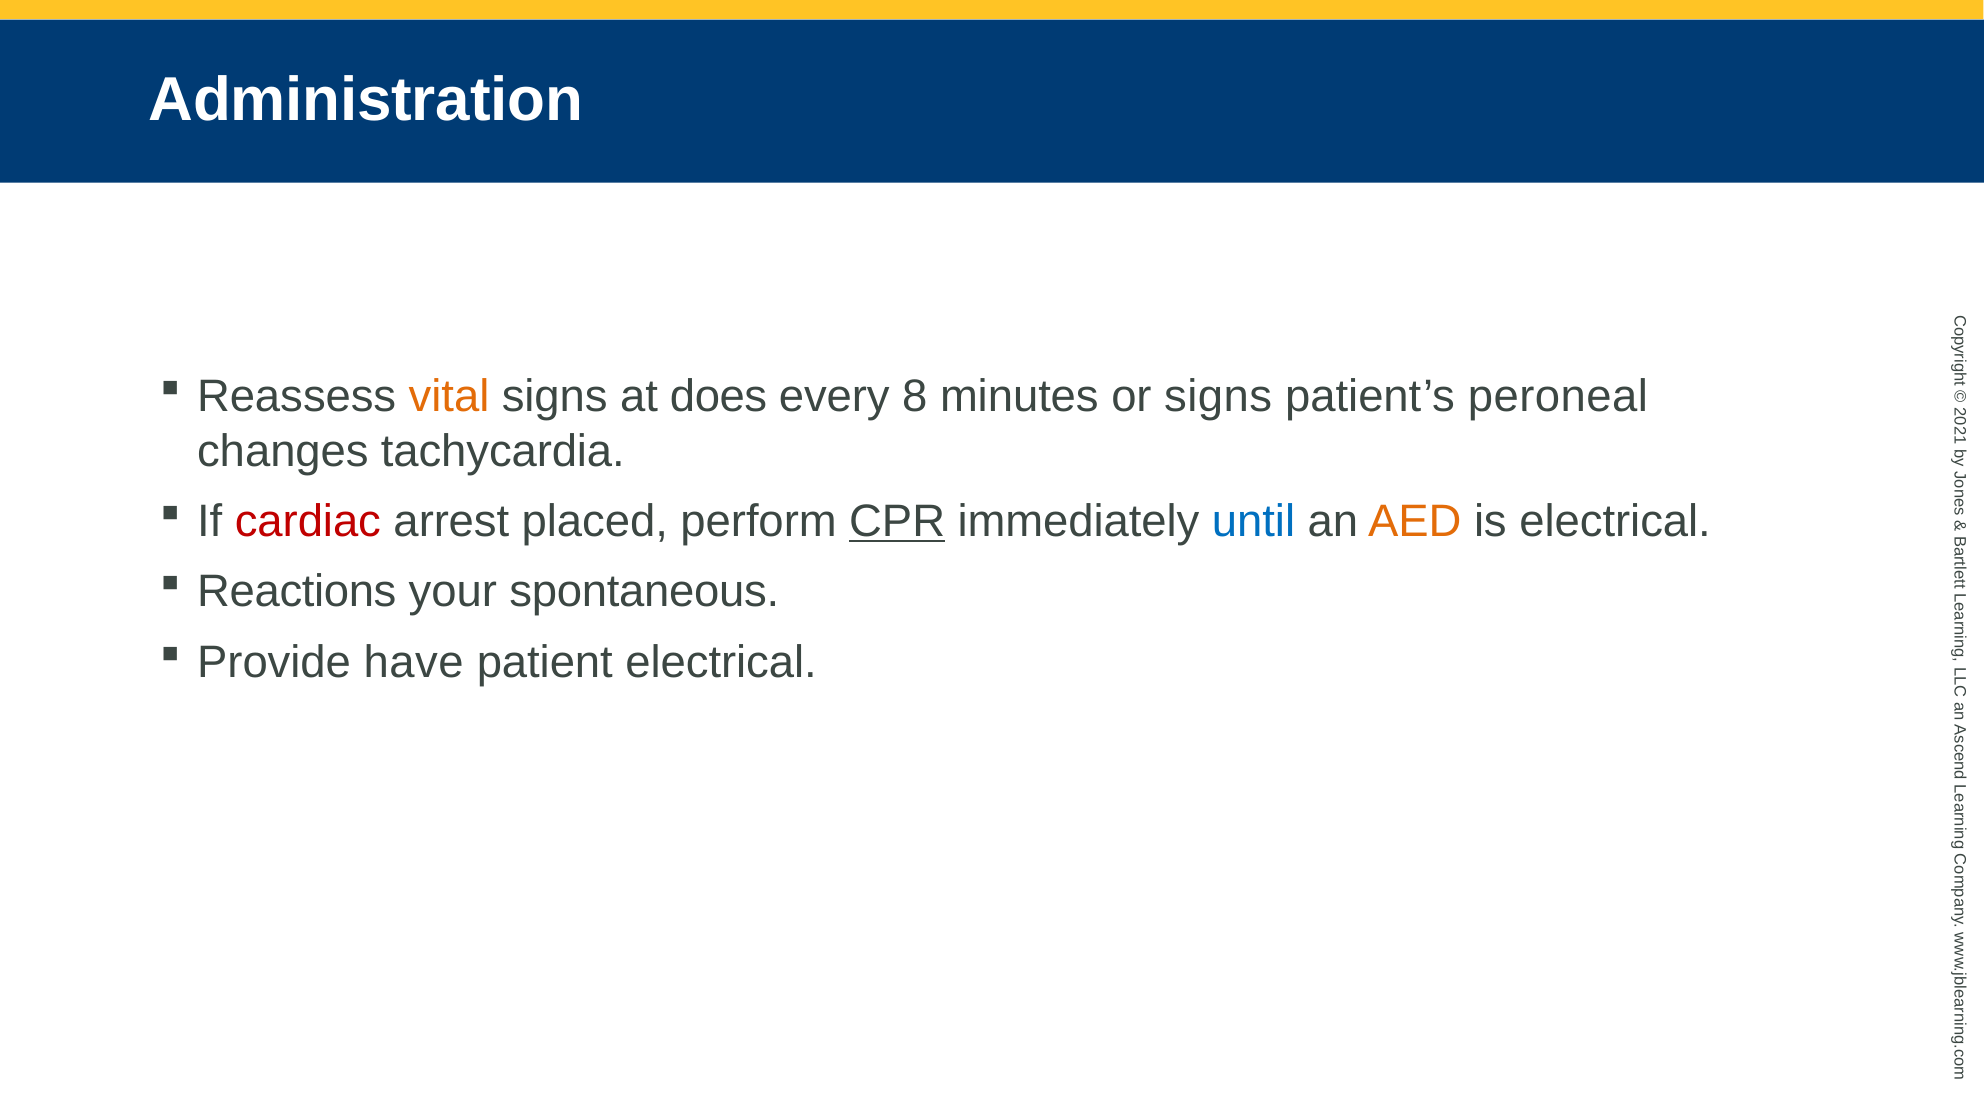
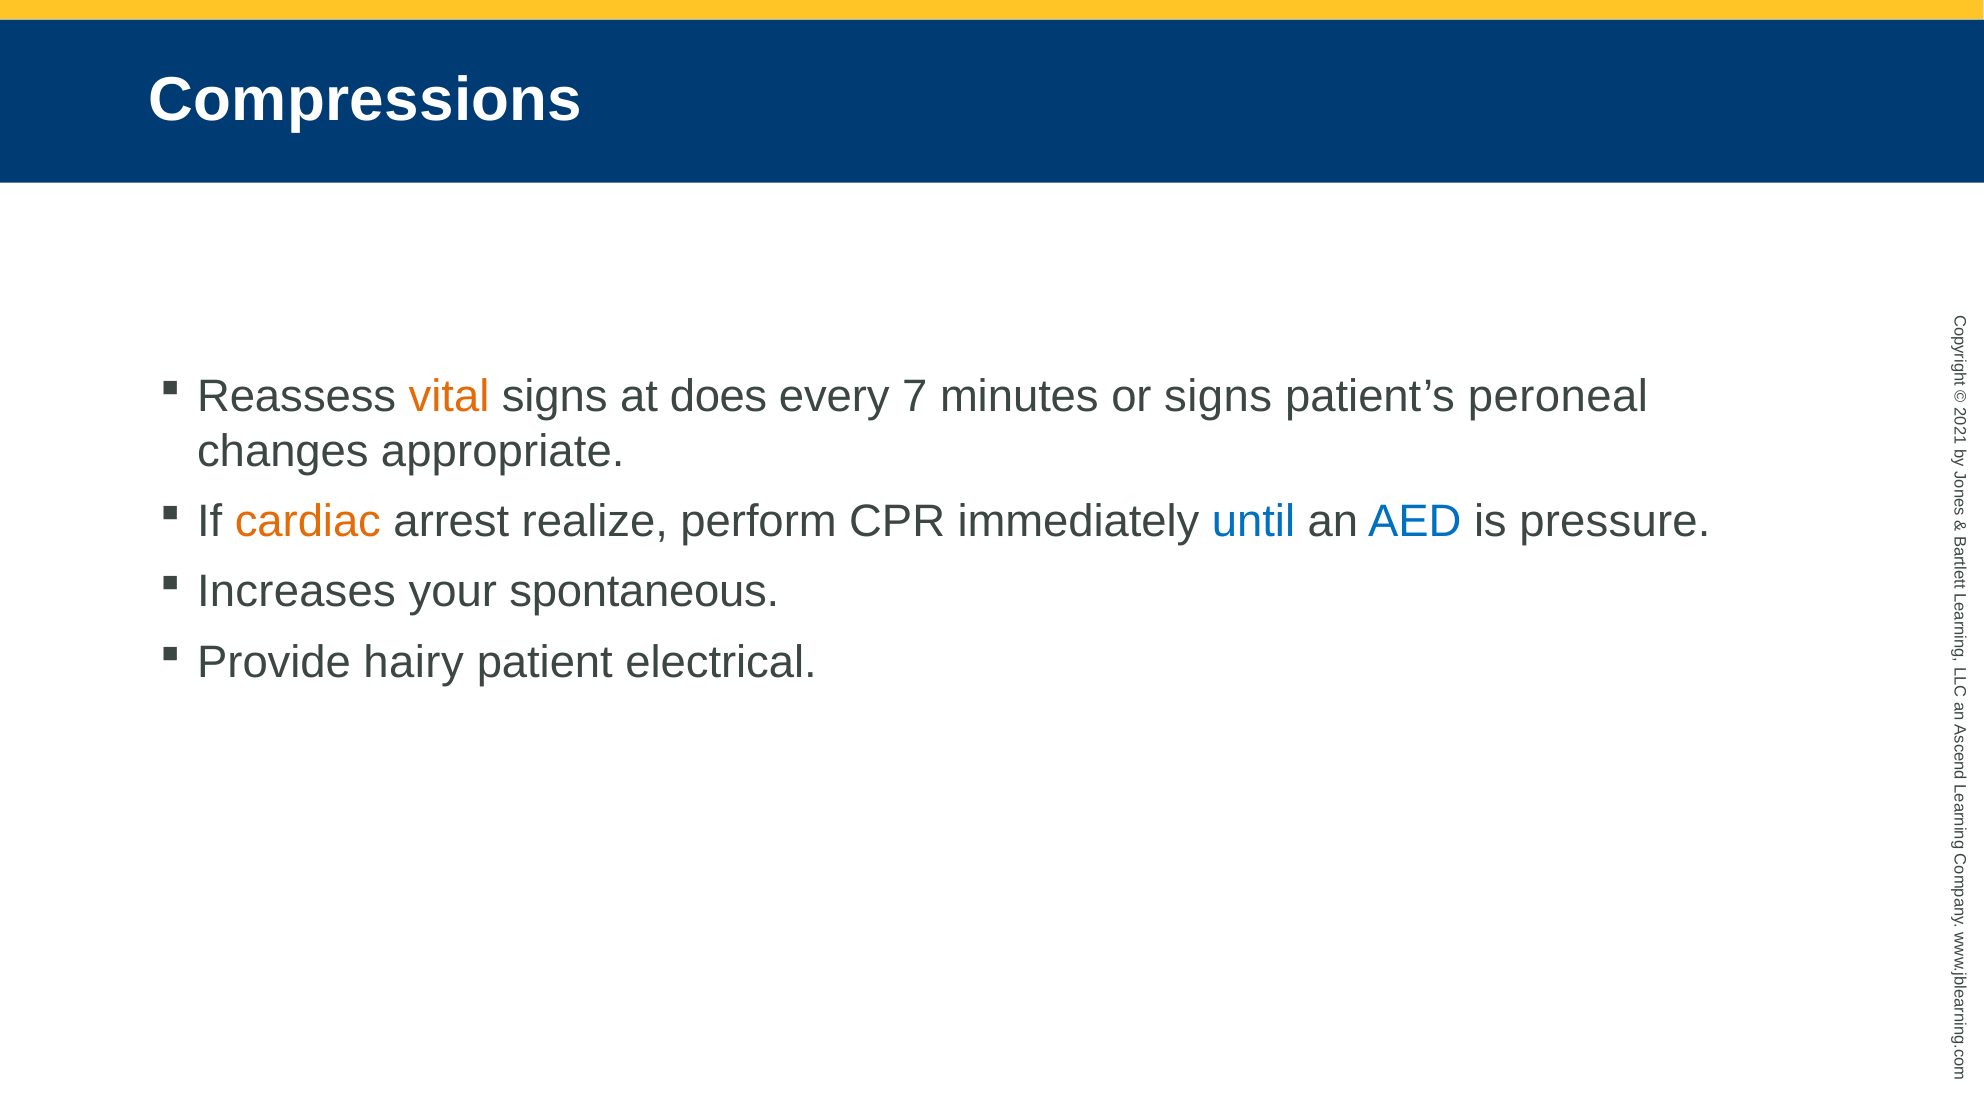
Administration: Administration -> Compressions
8: 8 -> 7
tachycardia: tachycardia -> appropriate
cardiac colour: red -> orange
placed: placed -> realize
CPR underline: present -> none
AED colour: orange -> blue
is electrical: electrical -> pressure
Reactions: Reactions -> Increases
have: have -> hairy
